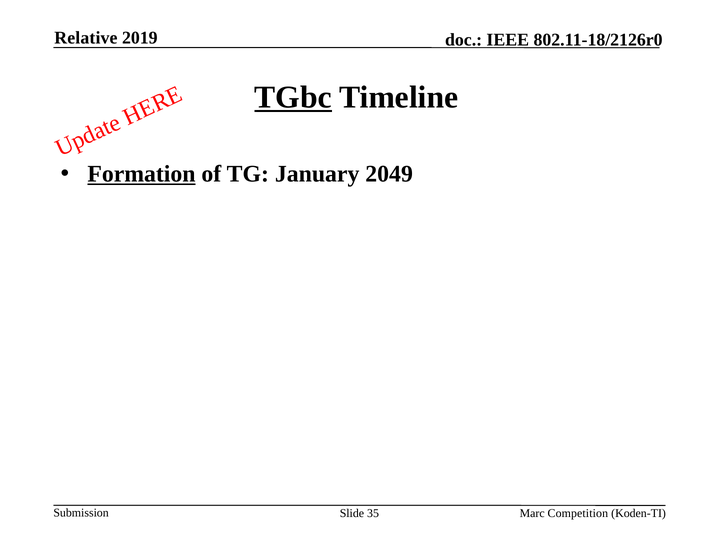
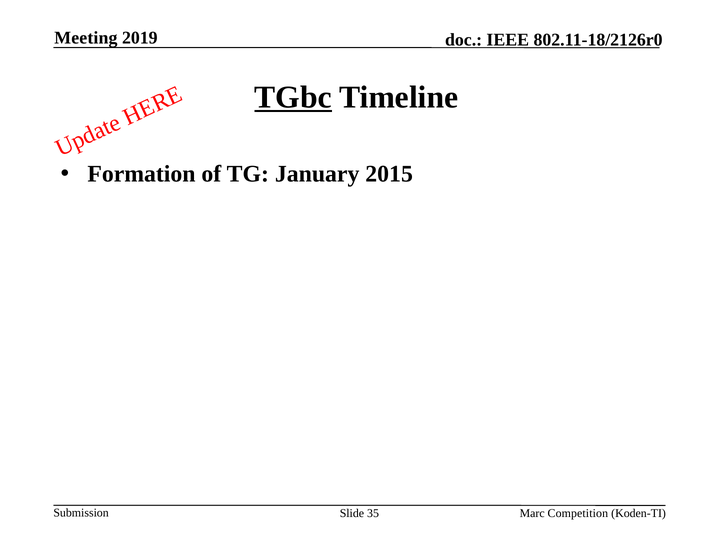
Relative: Relative -> Meeting
Formation underline: present -> none
2049: 2049 -> 2015
